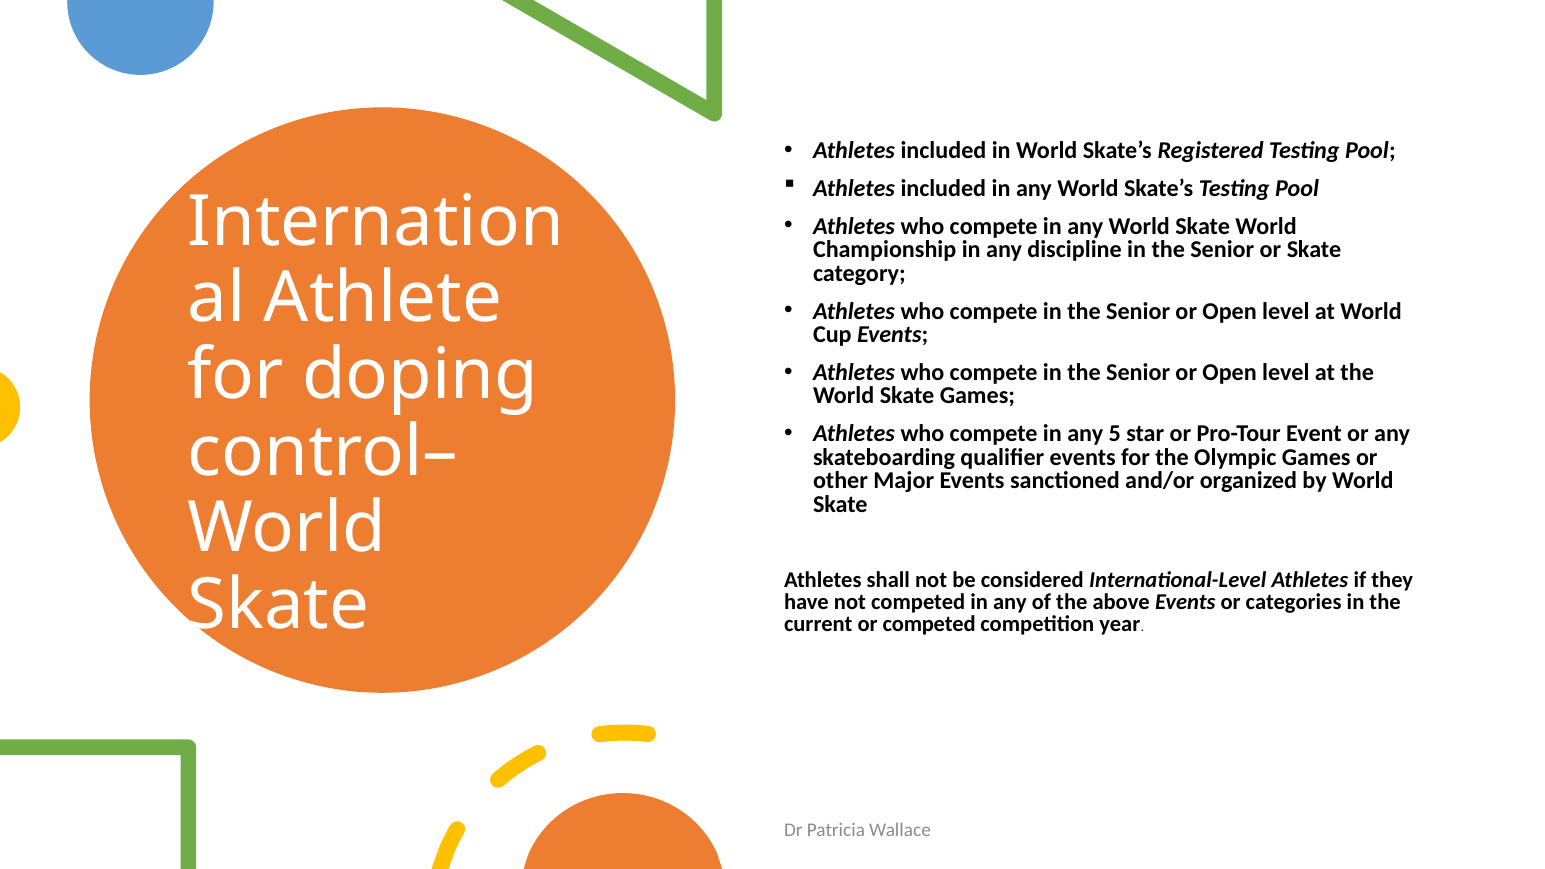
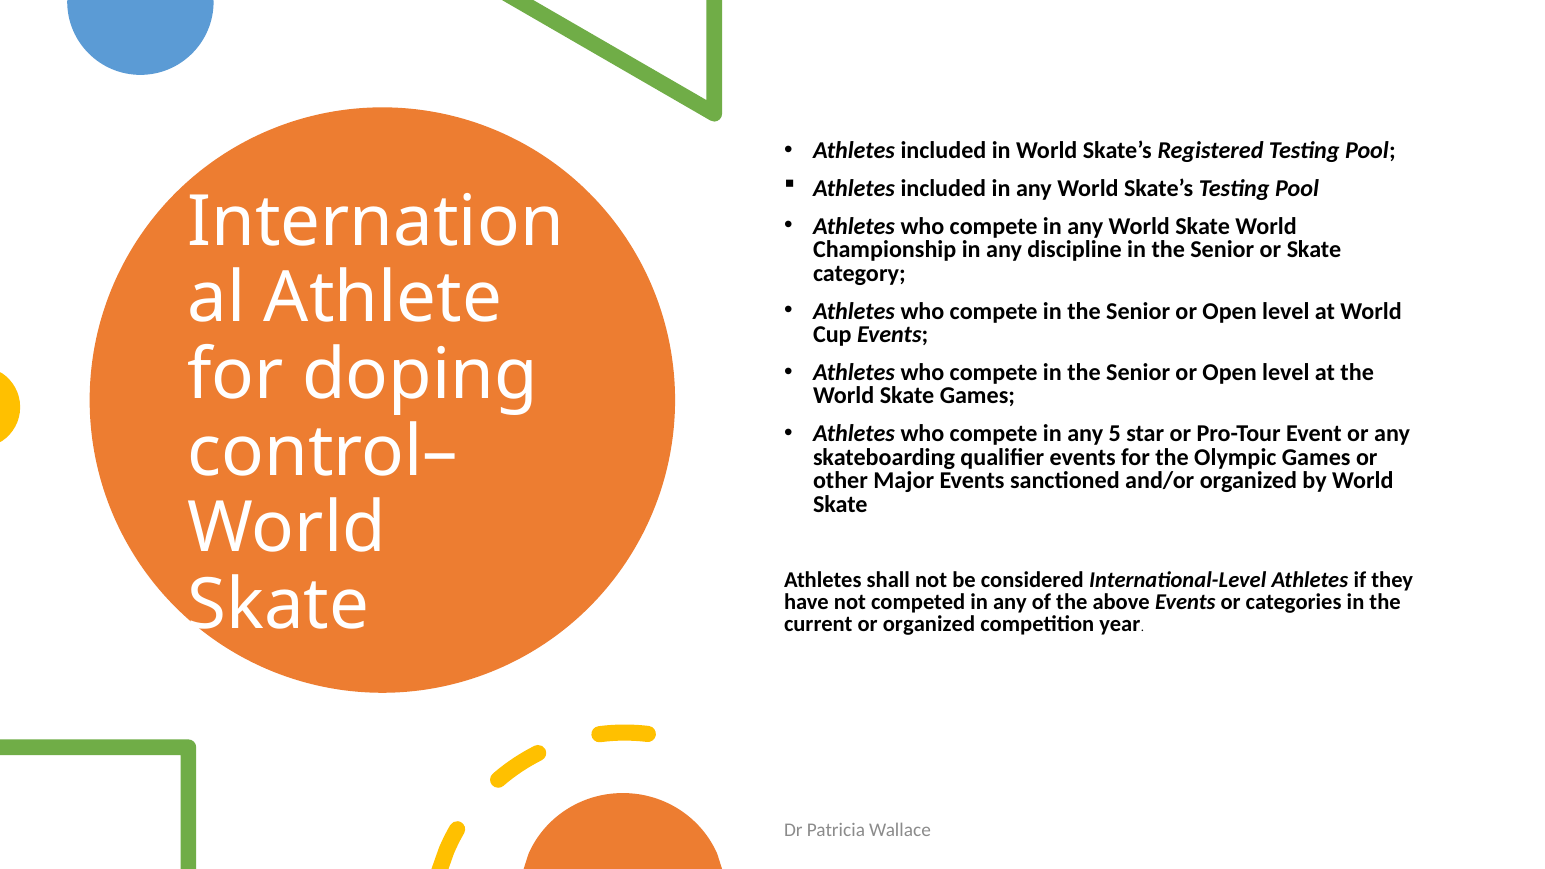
or competed: competed -> organized
